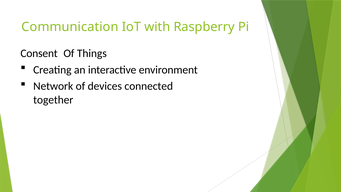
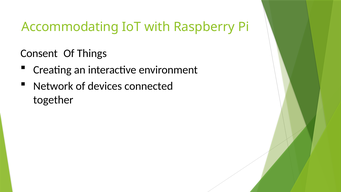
Communication: Communication -> Accommodating
